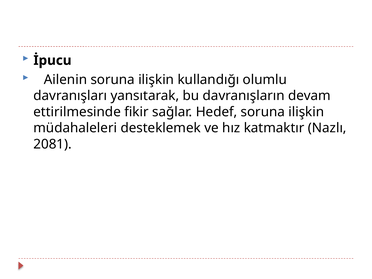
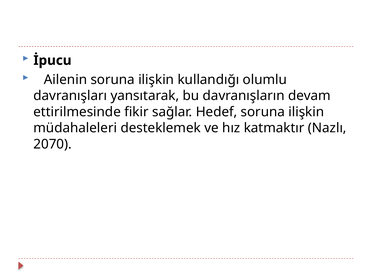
2081: 2081 -> 2070
